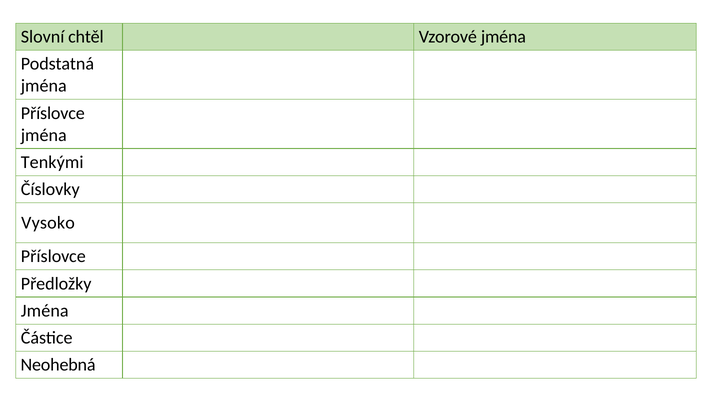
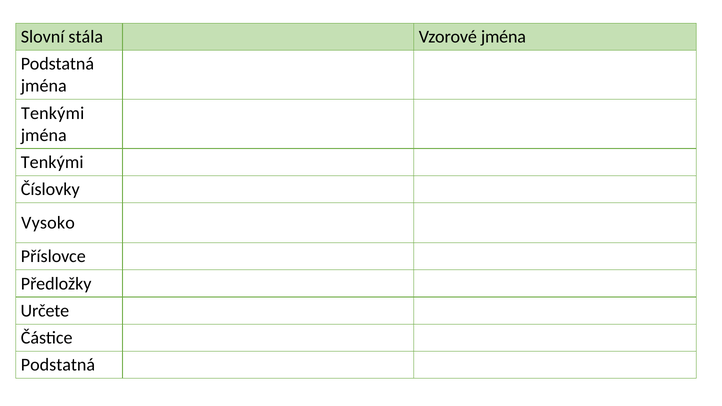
chtěl: chtěl -> stála
Příslovce at (53, 113): Příslovce -> Tenkými
Jména at (45, 311): Jména -> Určete
Neohebná at (58, 365): Neohebná -> Podstatná
